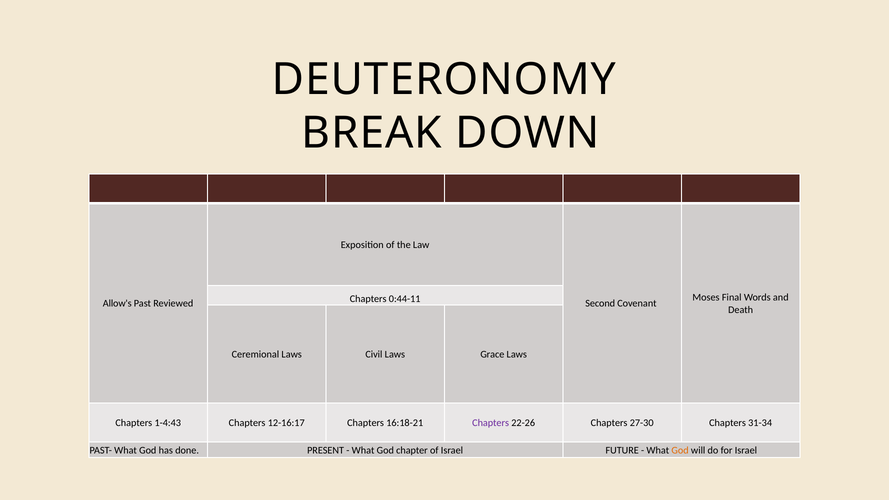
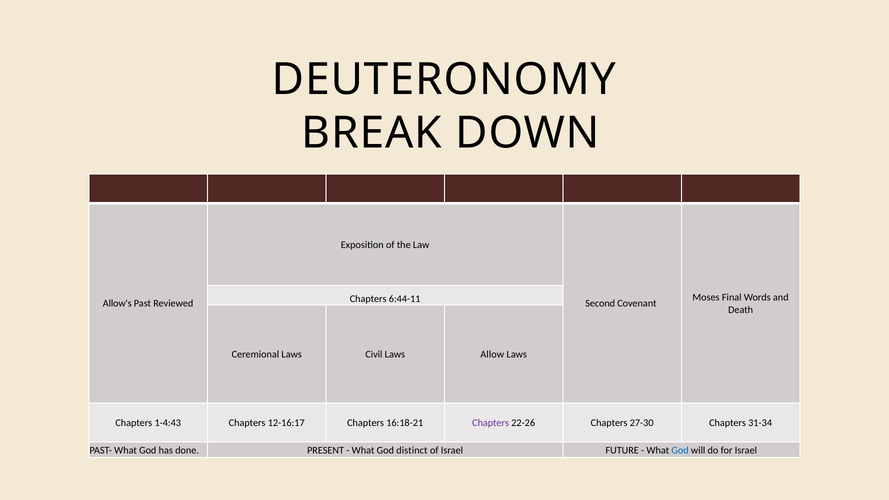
0:44-11: 0:44-11 -> 6:44-11
Grace: Grace -> Allow
chapter: chapter -> distinct
God at (680, 450) colour: orange -> blue
